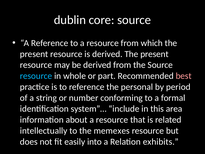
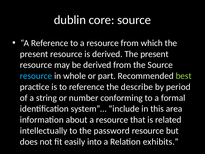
best colour: pink -> light green
personal: personal -> describe
memexes: memexes -> password
